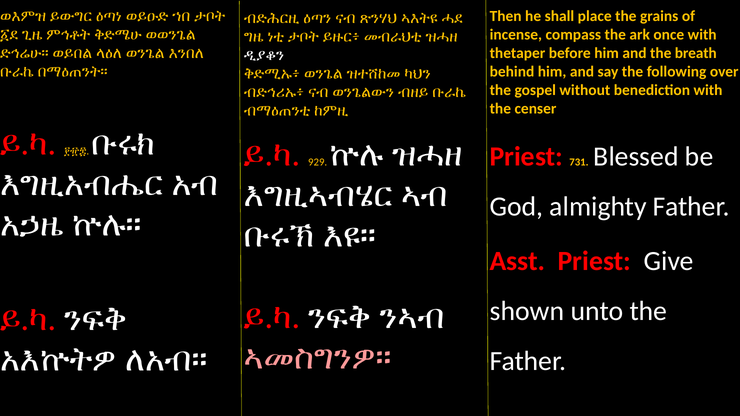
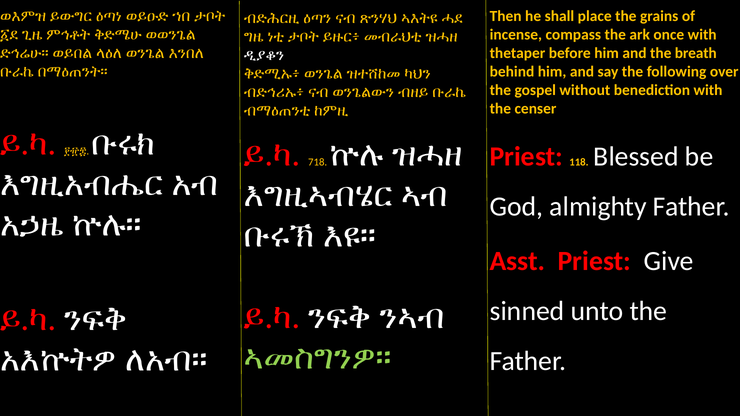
929: 929 -> 718
731: 731 -> 118
shown: shown -> sinned
ኣመስግንዎ። colour: pink -> light green
